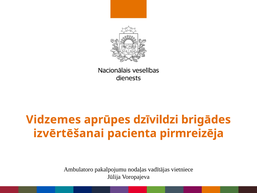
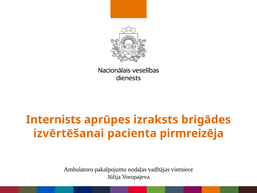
Vidzemes: Vidzemes -> Internists
dzīvildzi: dzīvildzi -> izraksts
